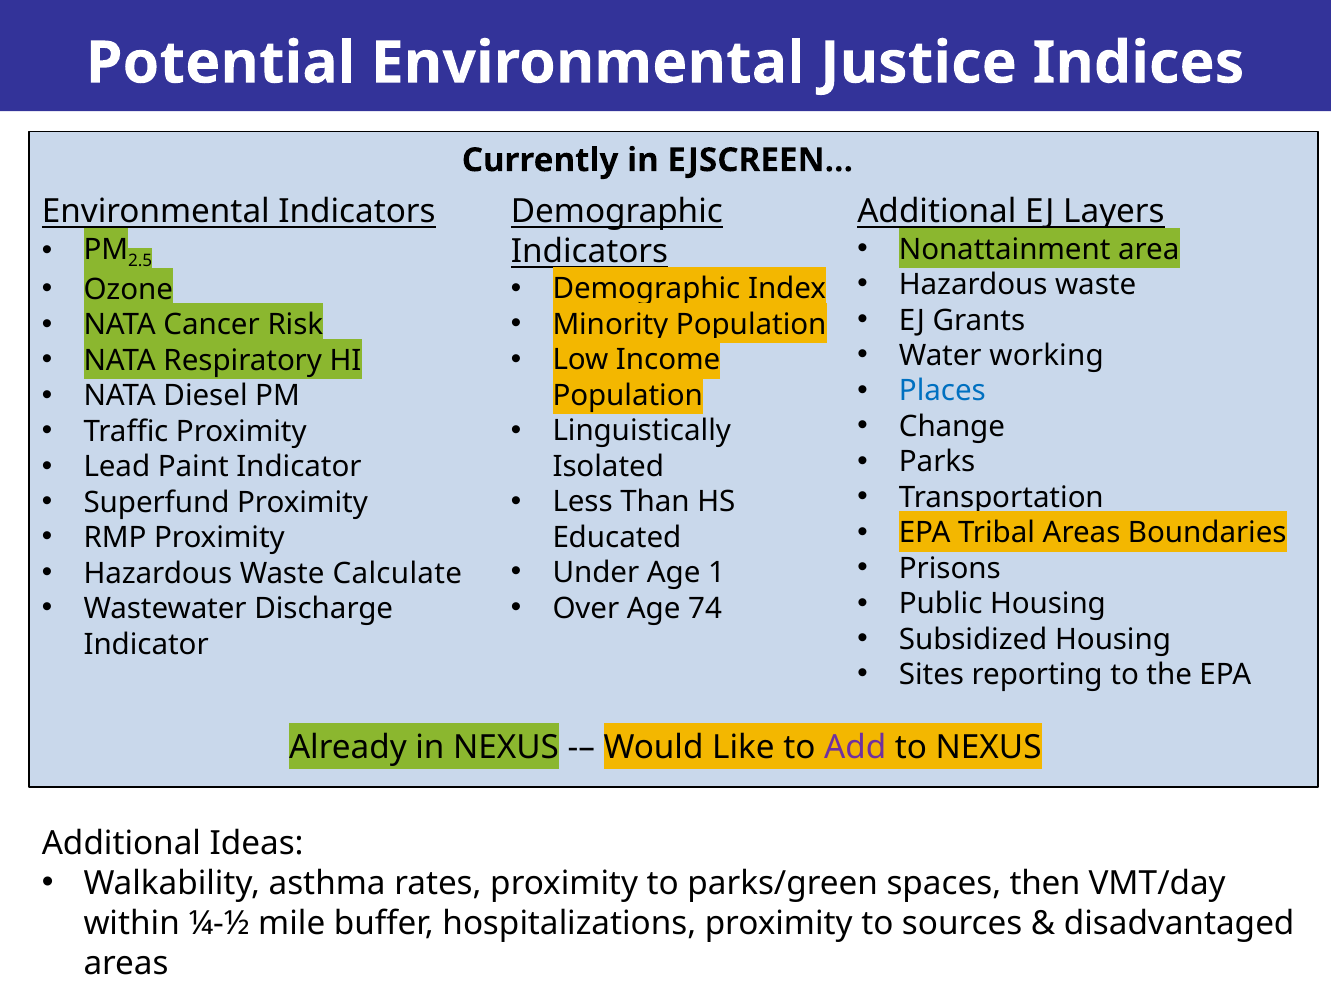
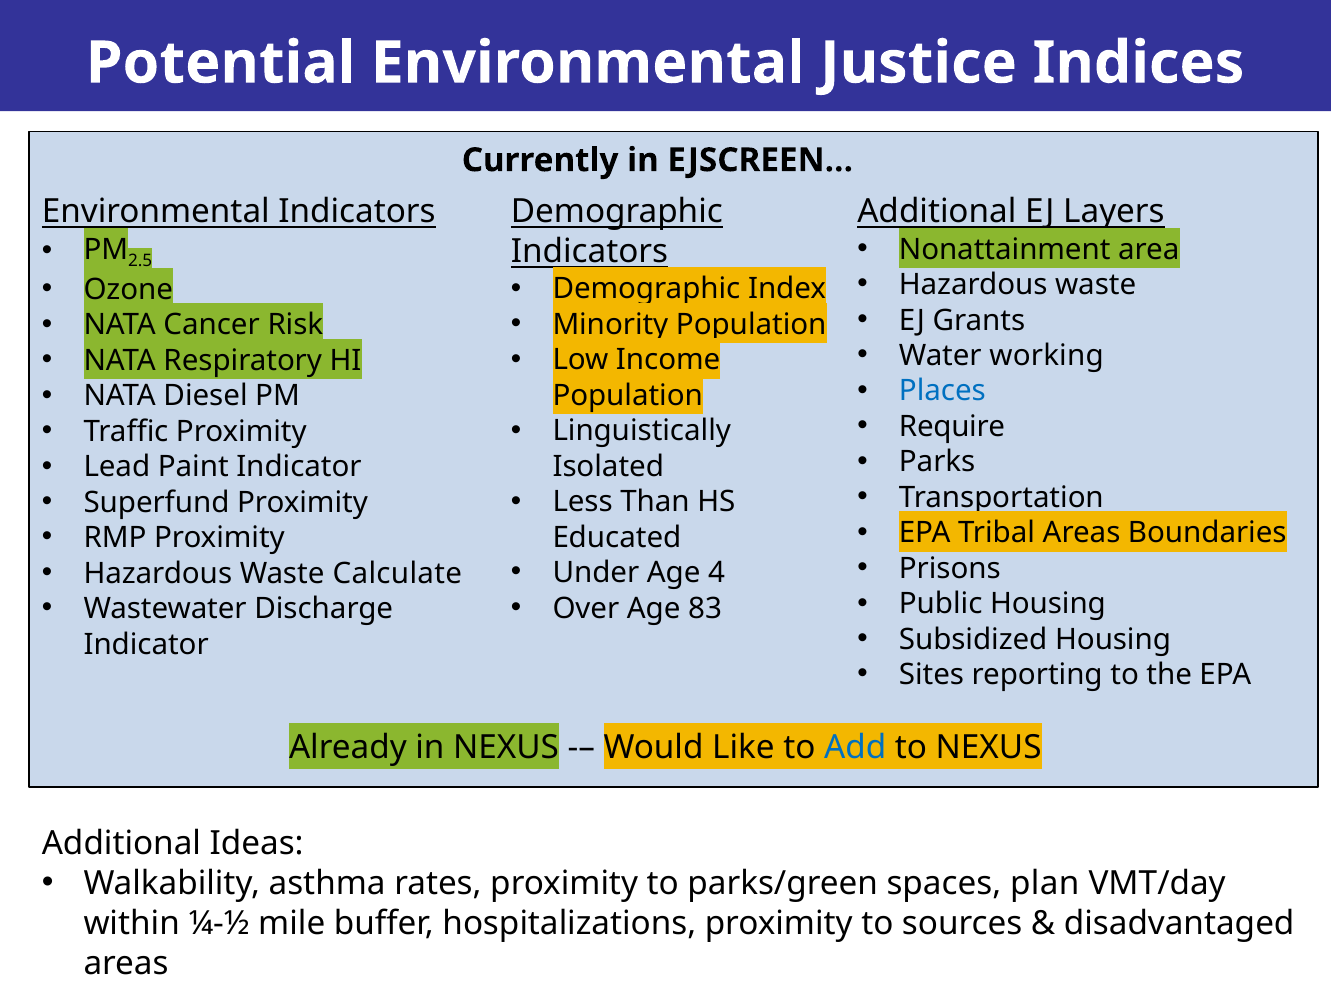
Change: Change -> Require
1: 1 -> 4
74: 74 -> 83
Add colour: purple -> blue
then: then -> plan
